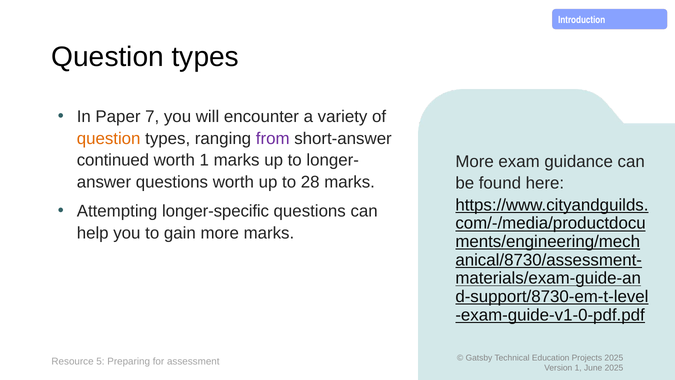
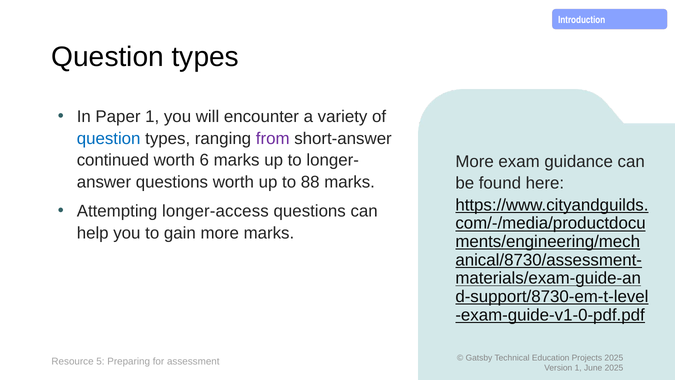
Paper 7: 7 -> 1
question at (109, 138) colour: orange -> blue
worth 1: 1 -> 6
28: 28 -> 88
longer-specific: longer-specific -> longer-access
